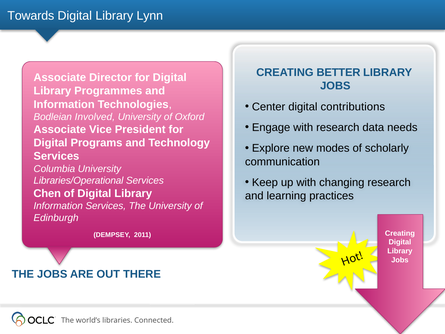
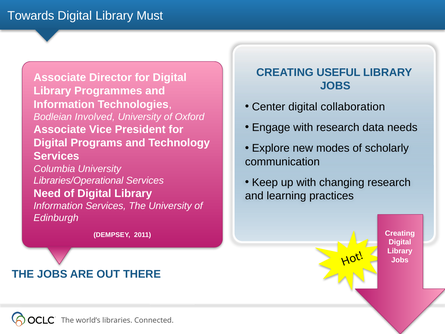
Lynn: Lynn -> Must
BETTER: BETTER -> USEFUL
contributions: contributions -> collaboration
Chen: Chen -> Need
